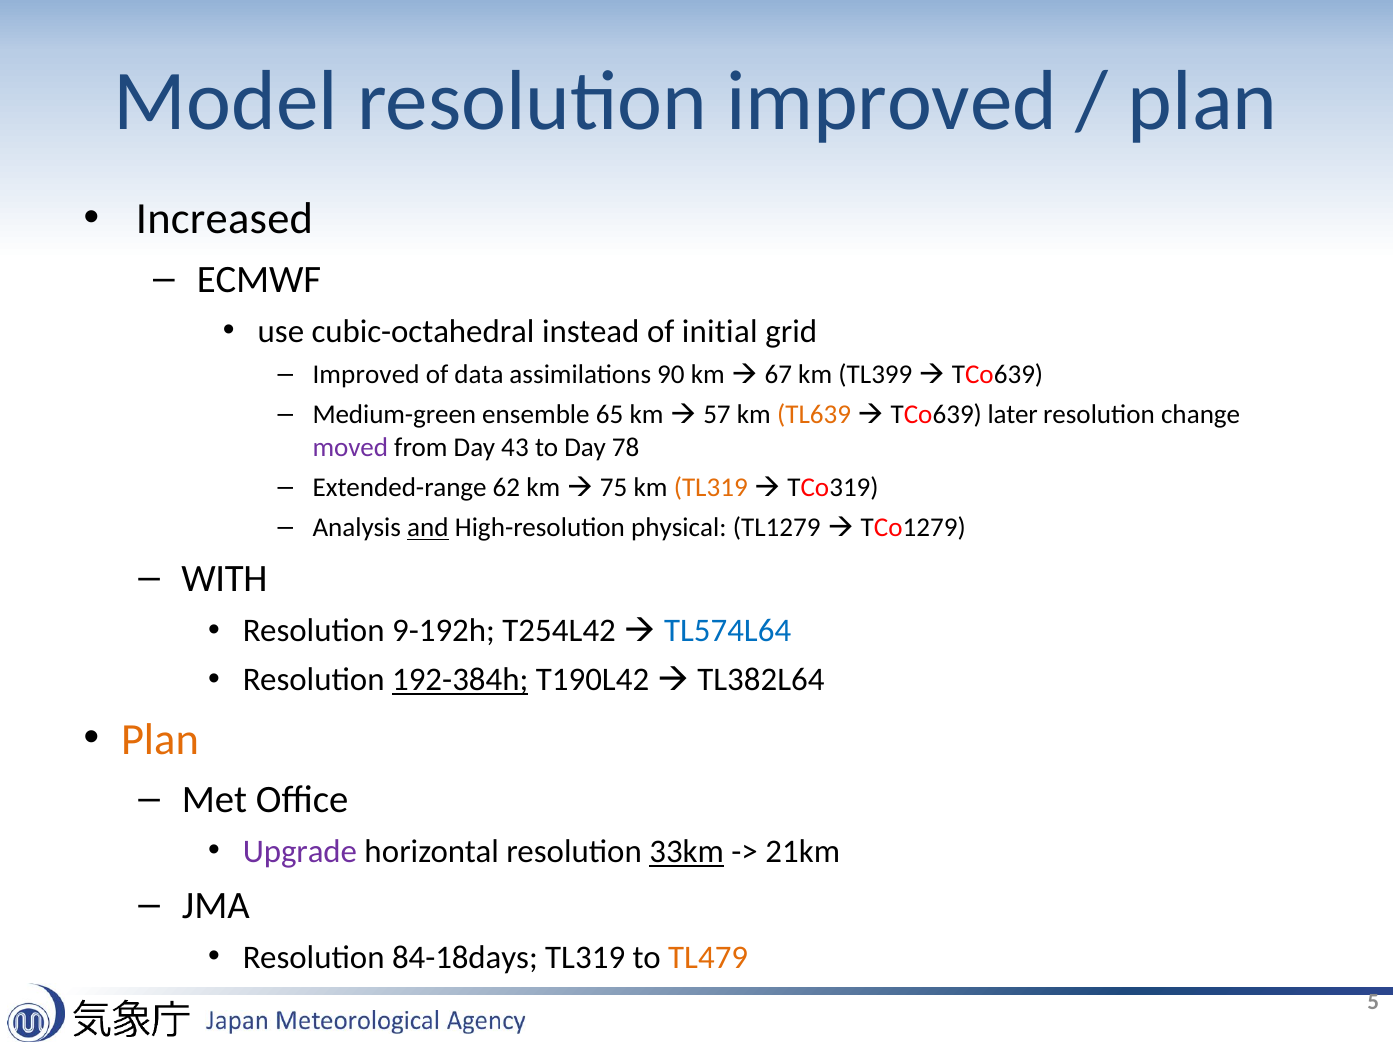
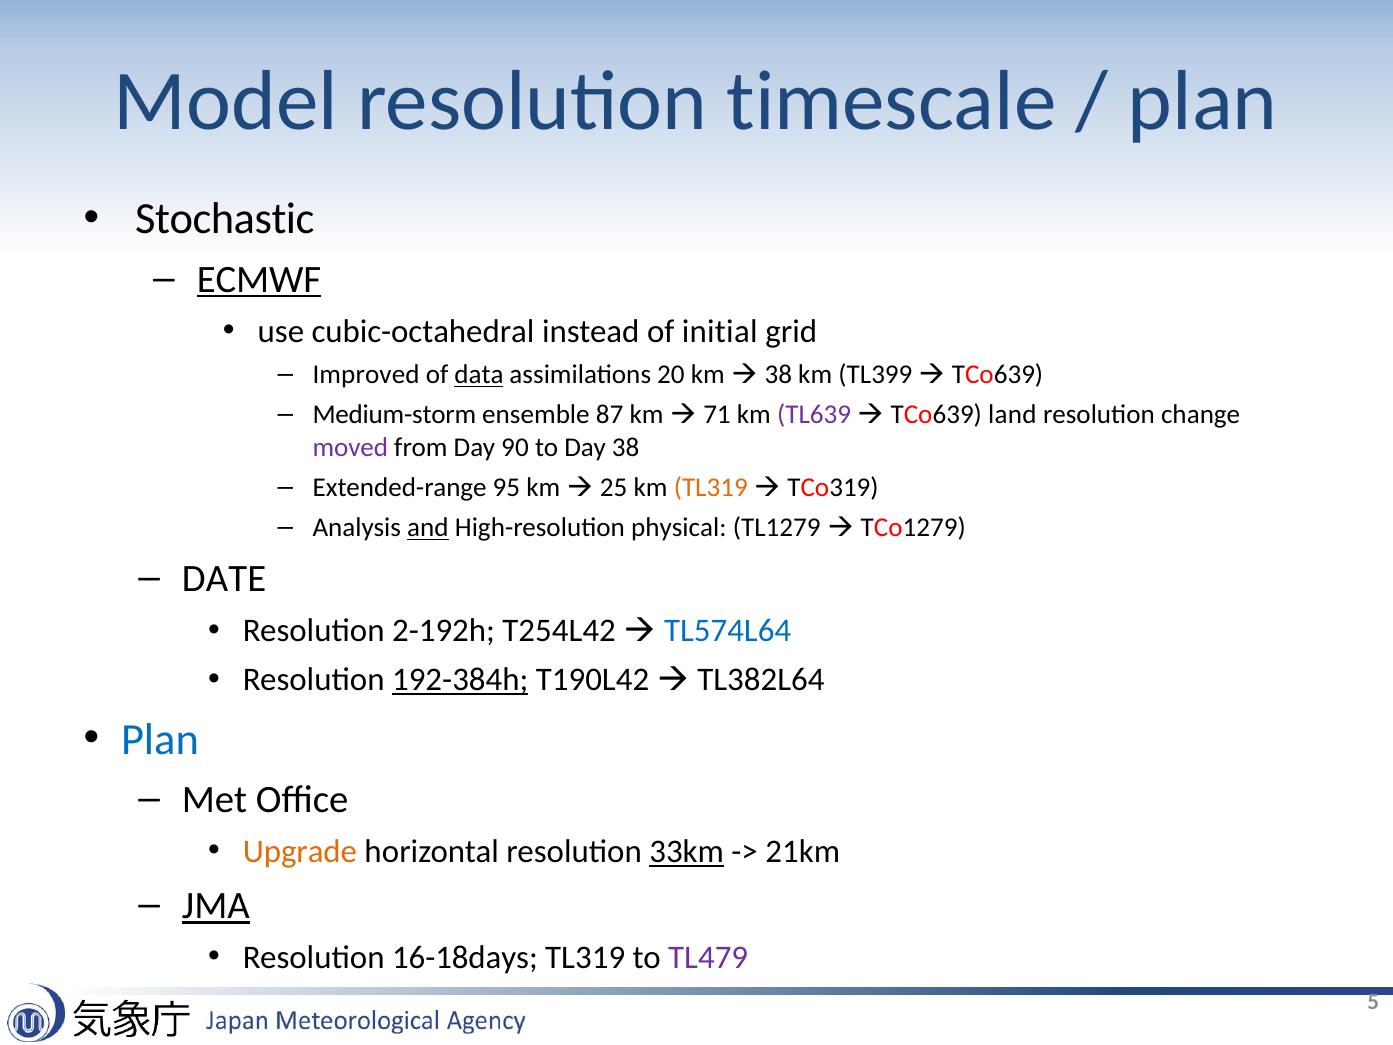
resolution improved: improved -> timescale
Increased: Increased -> Stochastic
ECMWF underline: none -> present
data underline: none -> present
90: 90 -> 20
67 at (778, 375): 67 -> 38
Medium-green: Medium-green -> Medium-storm
65: 65 -> 87
57: 57 -> 71
TL639 colour: orange -> purple
later: later -> land
43: 43 -> 90
Day 78: 78 -> 38
62: 62 -> 95
75: 75 -> 25
WITH: WITH -> DATE
9-192h: 9-192h -> 2-192h
Plan at (160, 739) colour: orange -> blue
Upgrade colour: purple -> orange
JMA underline: none -> present
84-18days: 84-18days -> 16-18days
TL479 colour: orange -> purple
